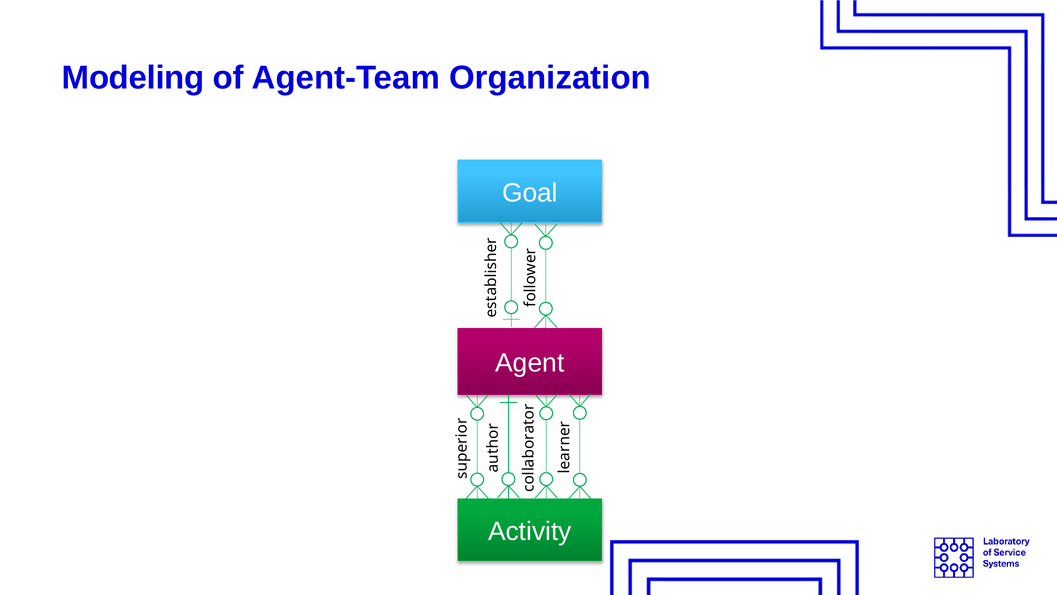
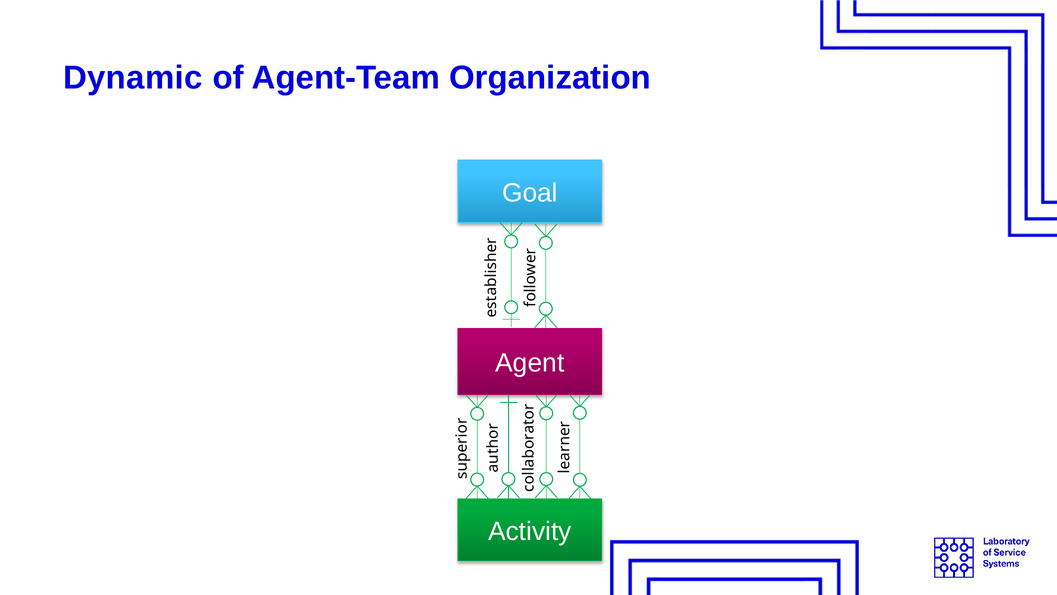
Modeling: Modeling -> Dynamic
